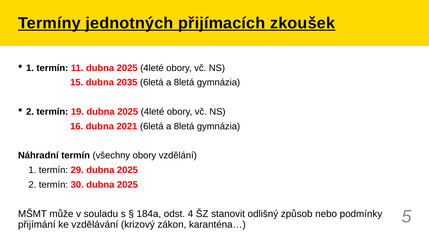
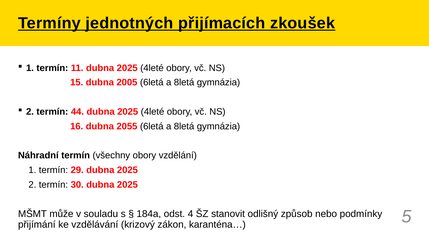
2035: 2035 -> 2005
19: 19 -> 44
2021: 2021 -> 2055
